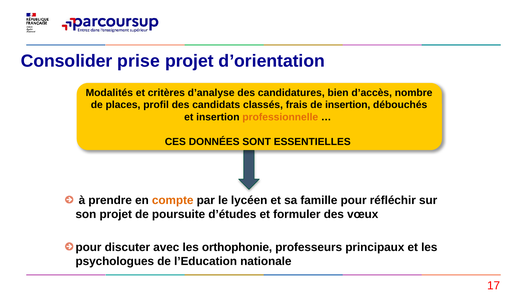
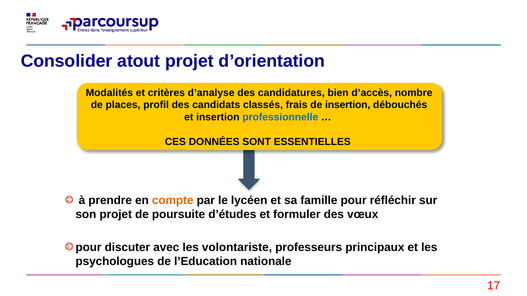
prise: prise -> atout
professionnelle colour: orange -> blue
orthophonie: orthophonie -> volontariste
